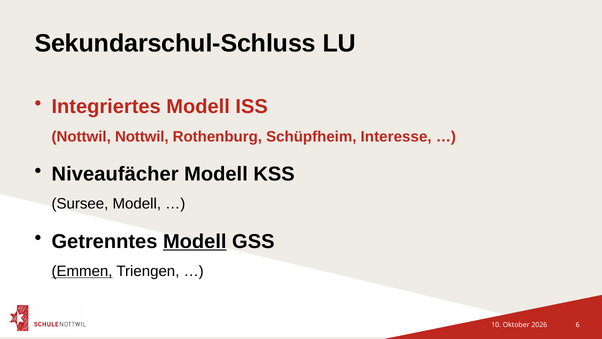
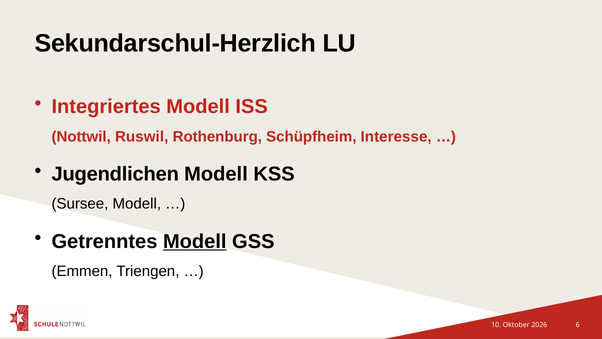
Sekundarschul-Schluss: Sekundarschul-Schluss -> Sekundarschul-Herzlich
Nottwil Nottwil: Nottwil -> Ruswil
Niveaufächer: Niveaufächer -> Jugendlichen
Emmen underline: present -> none
